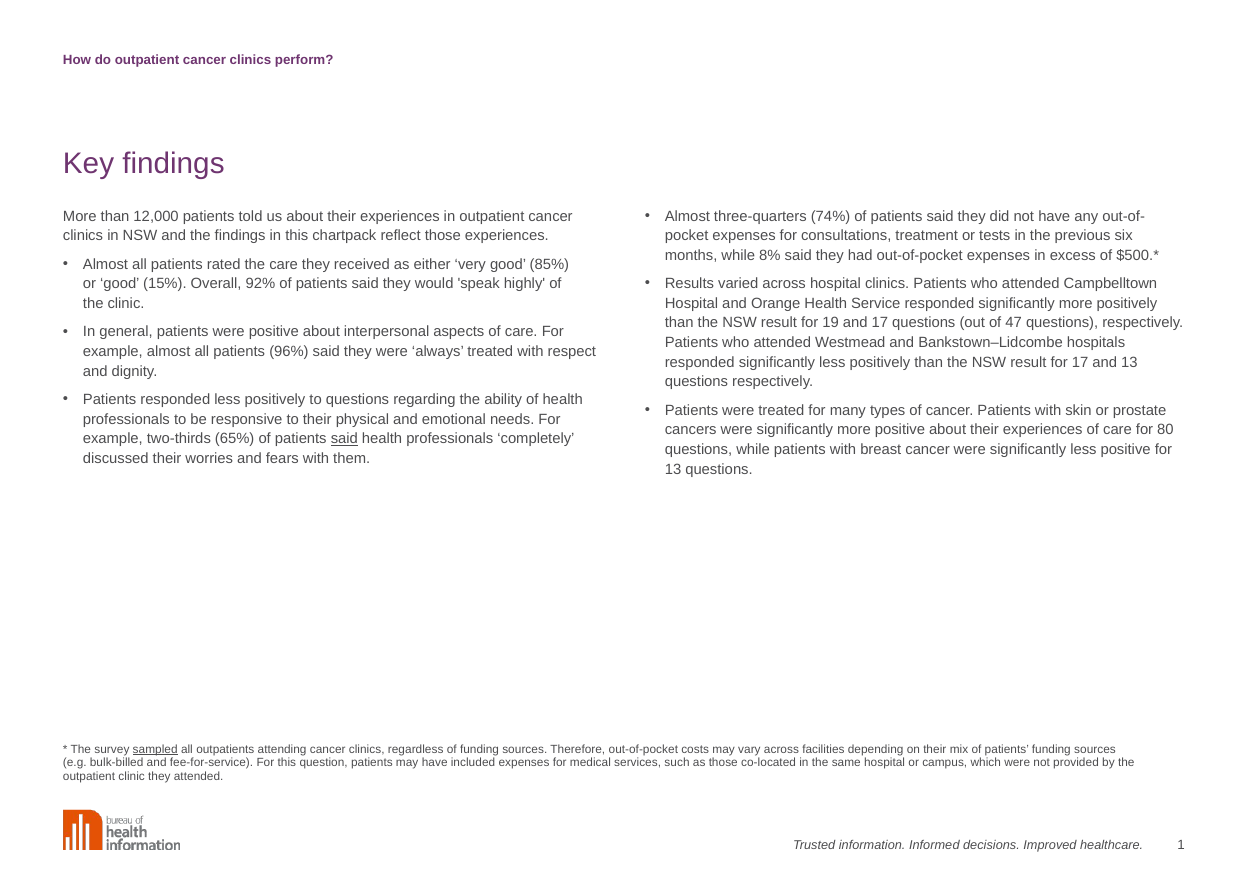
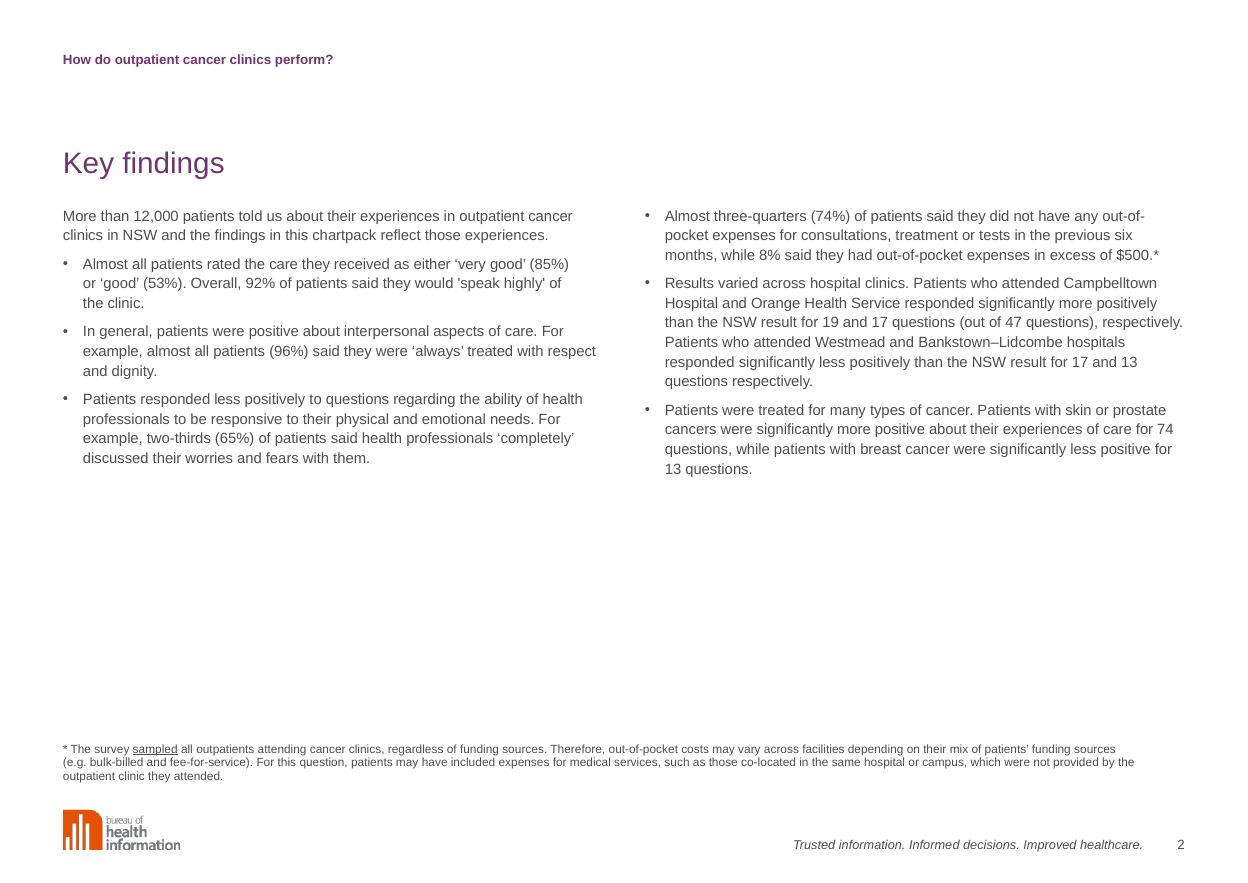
15%: 15% -> 53%
80: 80 -> 74
said at (344, 439) underline: present -> none
1: 1 -> 2
